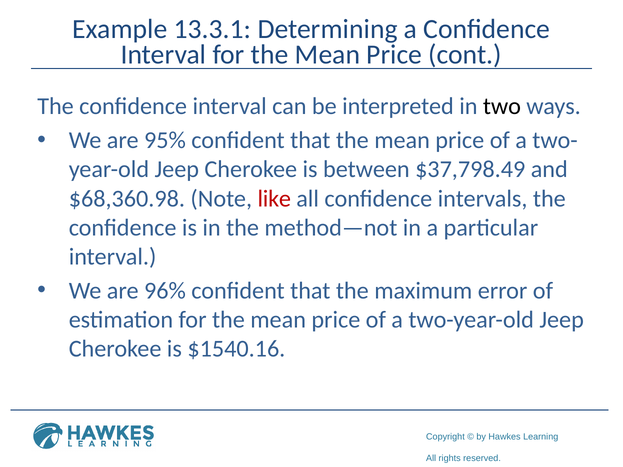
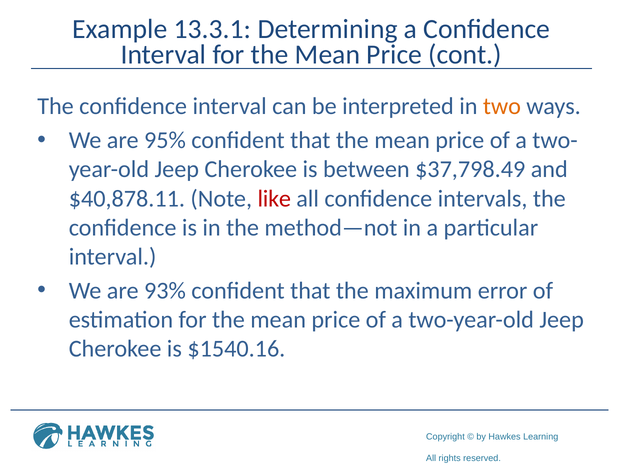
two colour: black -> orange
$68,360.98: $68,360.98 -> $40,878.11
96%: 96% -> 93%
